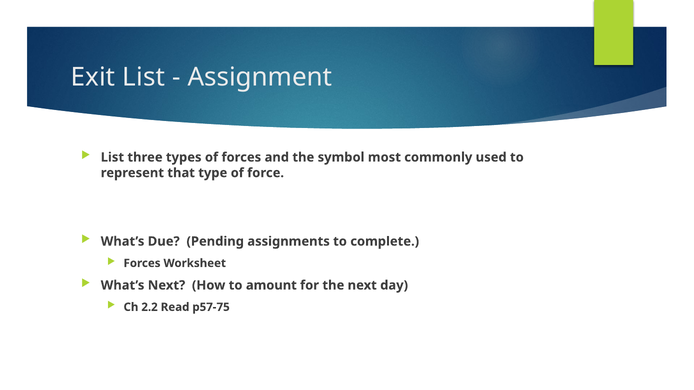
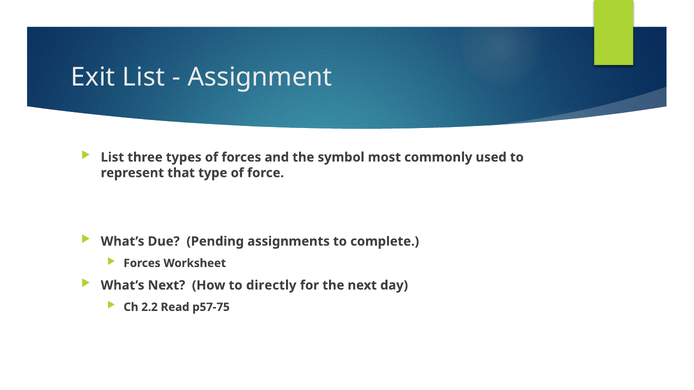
amount: amount -> directly
